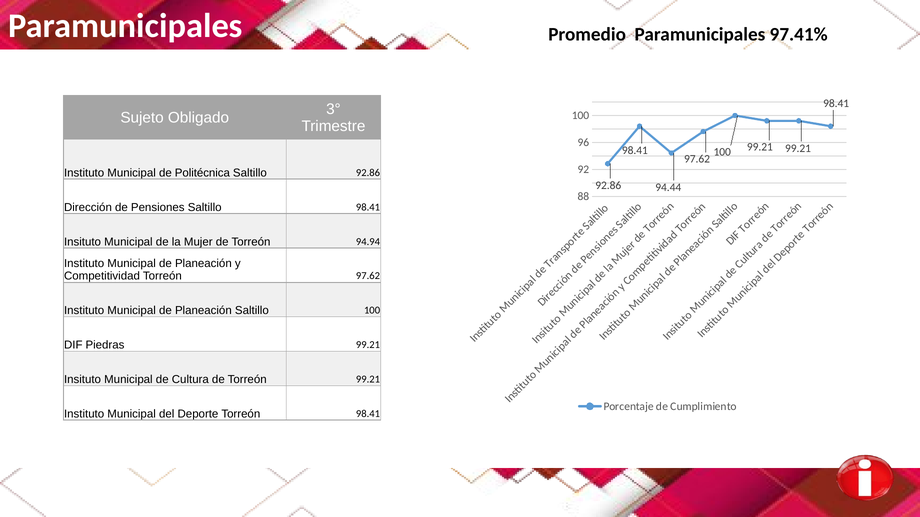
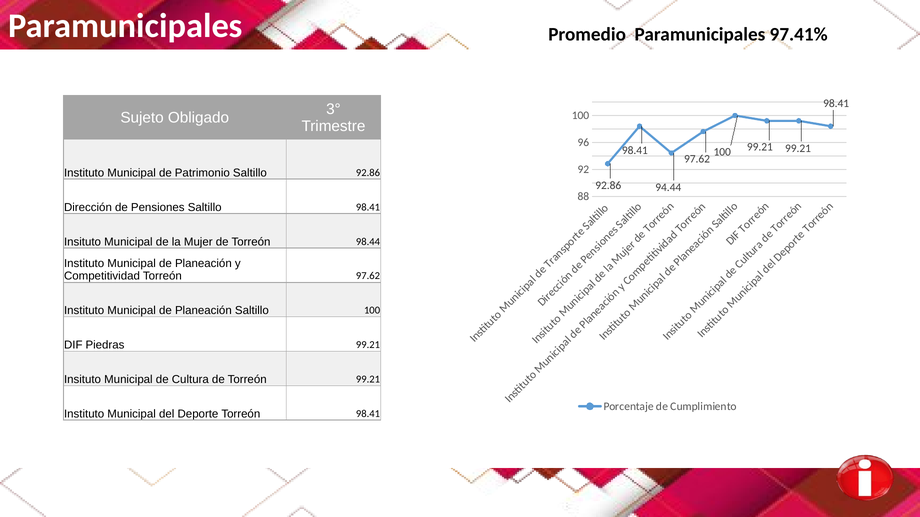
Politécnica: Politécnica -> Patrimonio
94.94: 94.94 -> 98.44
